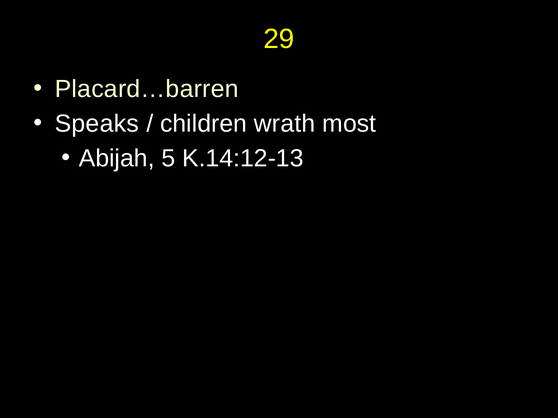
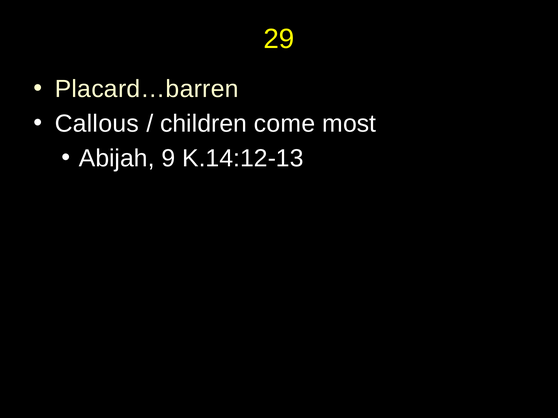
Speaks: Speaks -> Callous
wrath: wrath -> come
5: 5 -> 9
